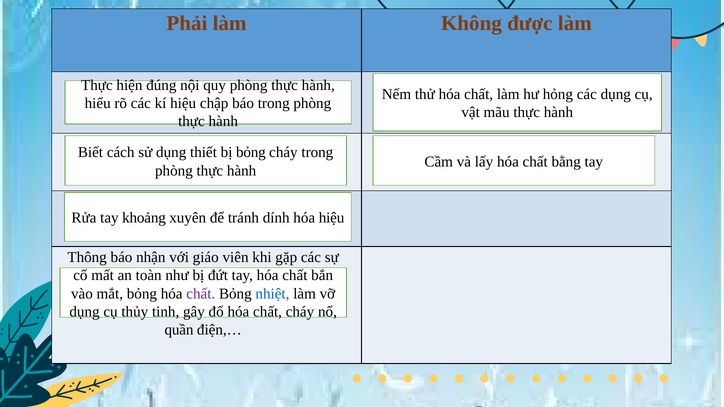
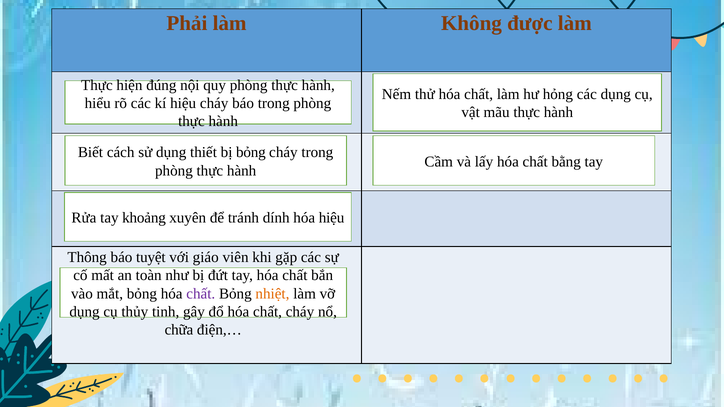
hiệu chập: chập -> cháy
nhận: nhận -> tuyệt
nhiệt colour: blue -> orange
quần: quần -> chữa
